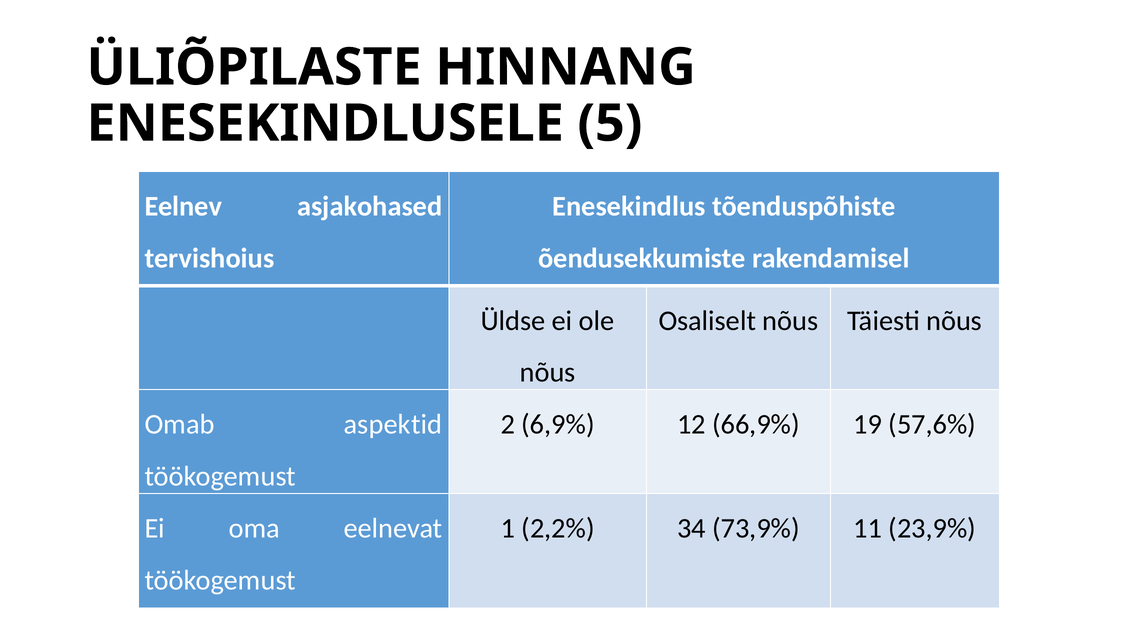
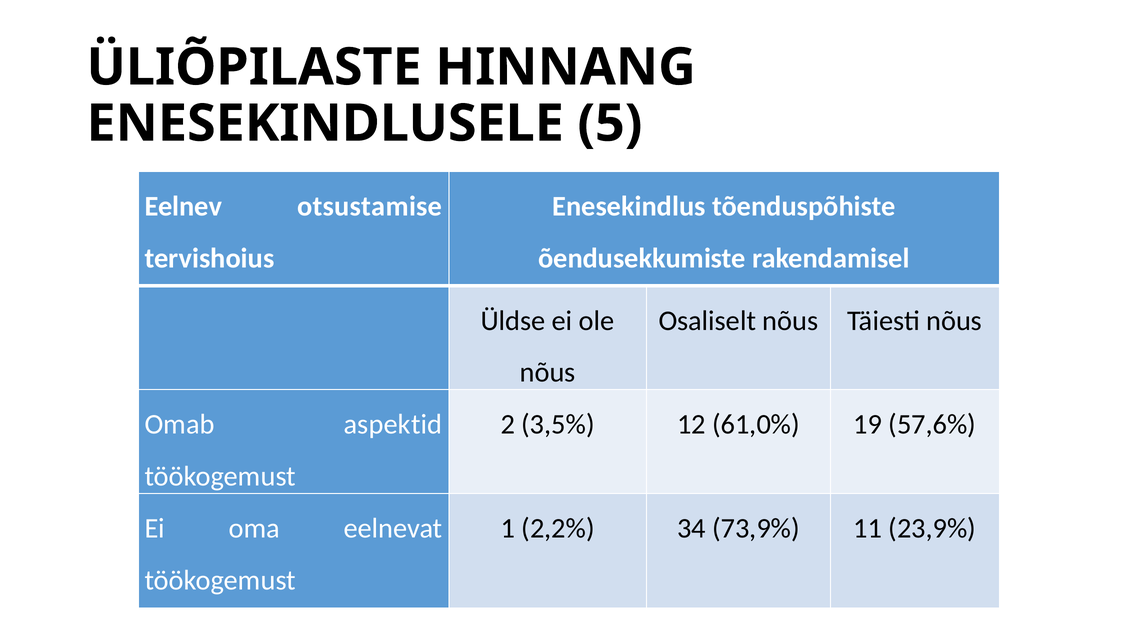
asjakohased: asjakohased -> otsustamise
6,9%: 6,9% -> 3,5%
66,9%: 66,9% -> 61,0%
